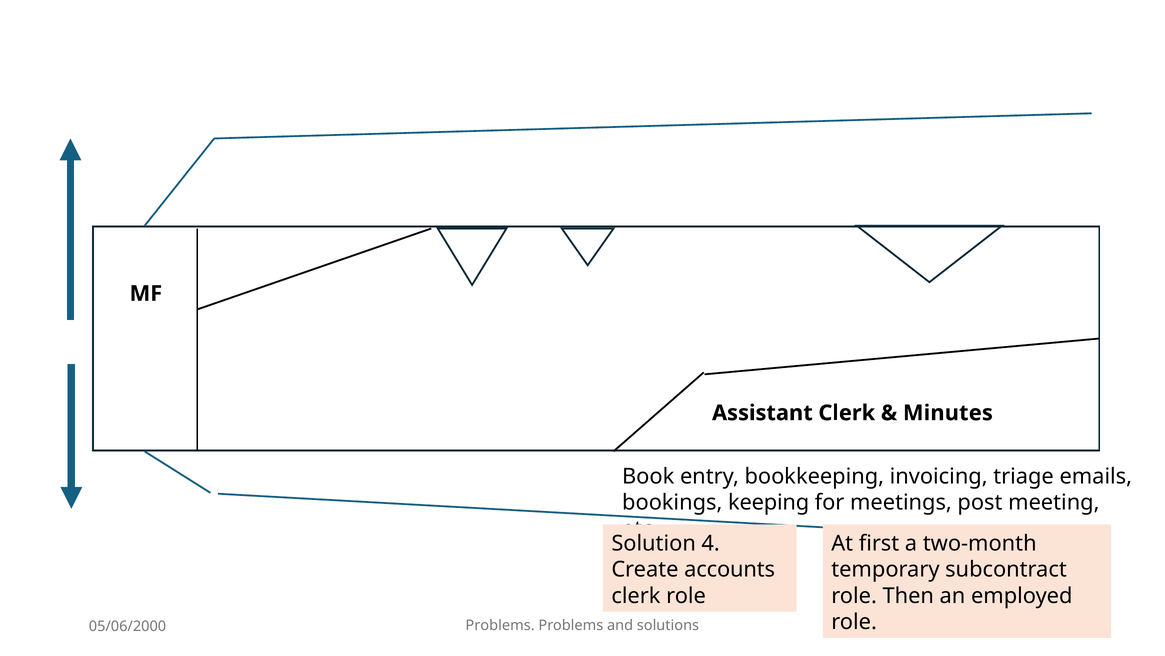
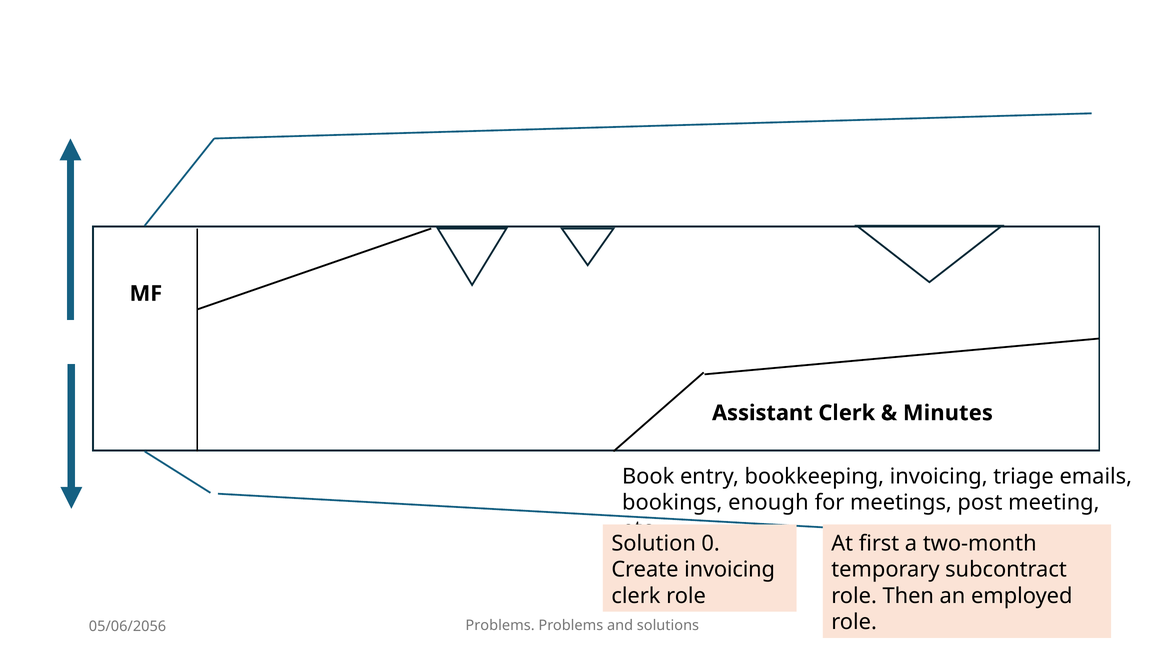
keeping: keeping -> enough
4: 4 -> 0
Create accounts: accounts -> invoicing
05/06/2000: 05/06/2000 -> 05/06/2056
